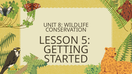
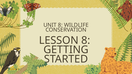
5 at (86, 41): 5 -> 8
